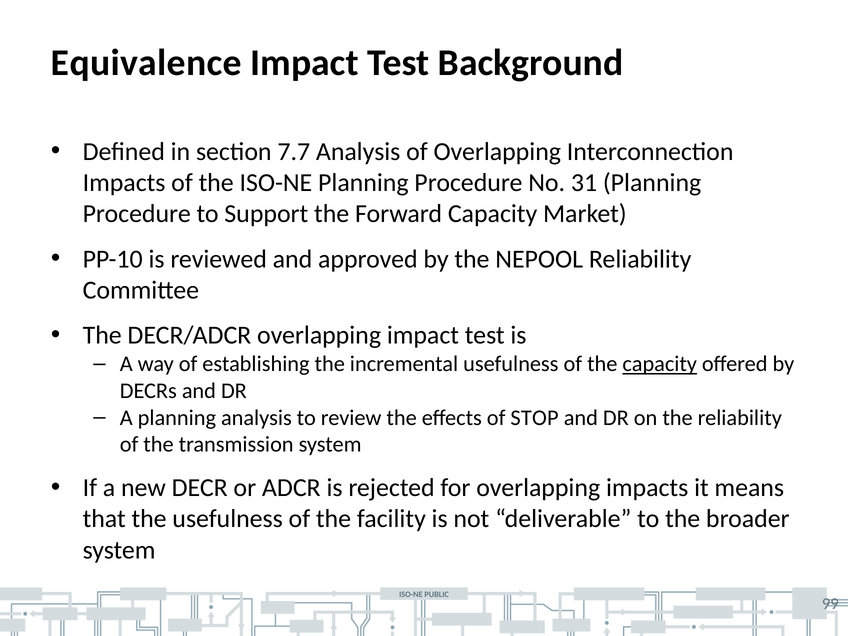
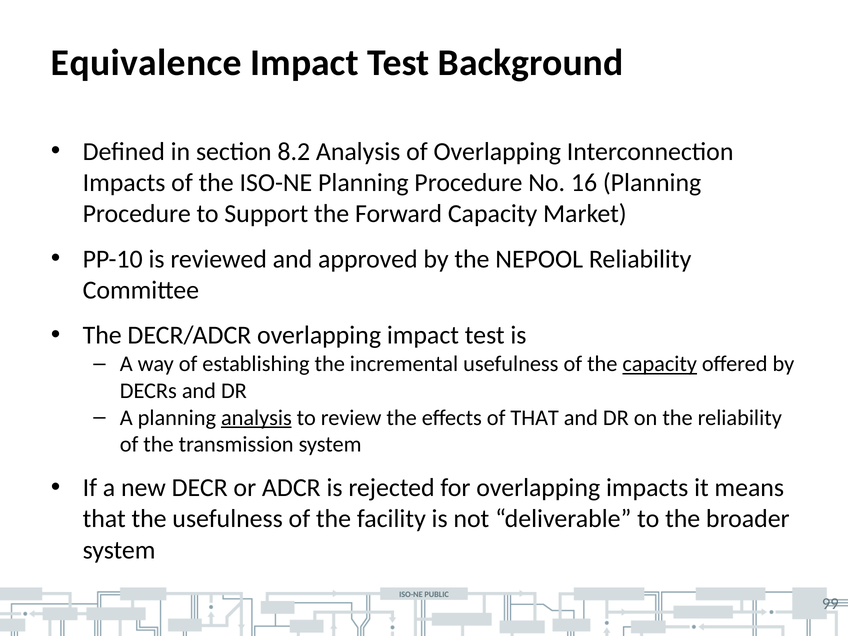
7.7: 7.7 -> 8.2
31: 31 -> 16
analysis at (256, 418) underline: none -> present
of STOP: STOP -> THAT
